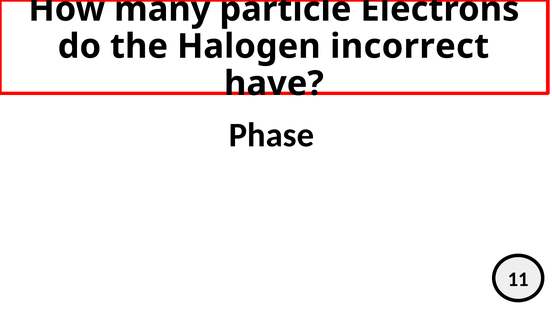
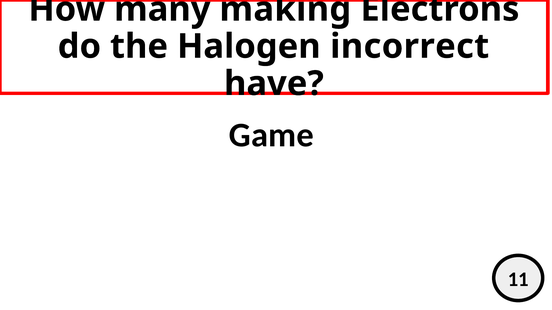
particle: particle -> making
Phase: Phase -> Game
